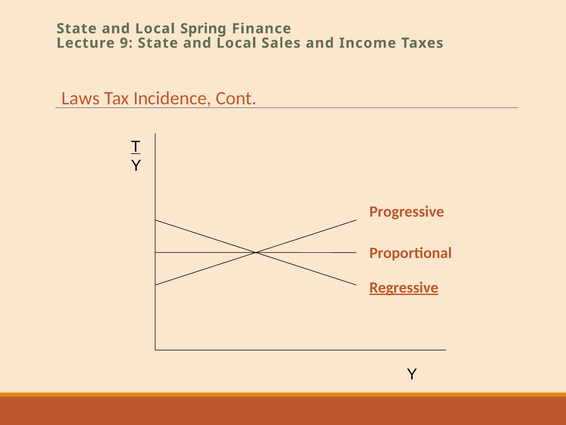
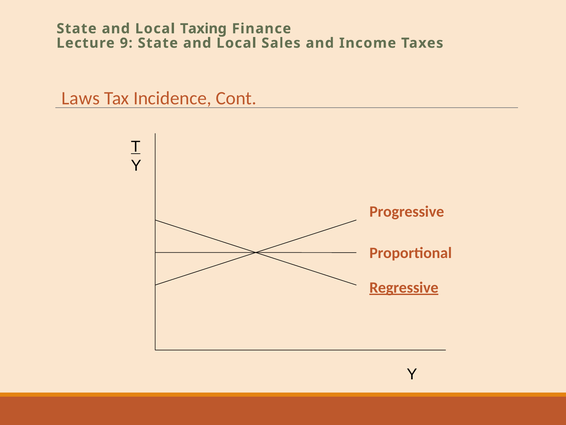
Spring: Spring -> Taxing
